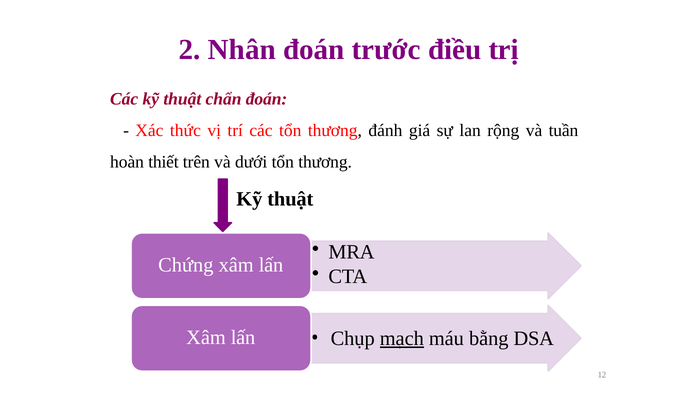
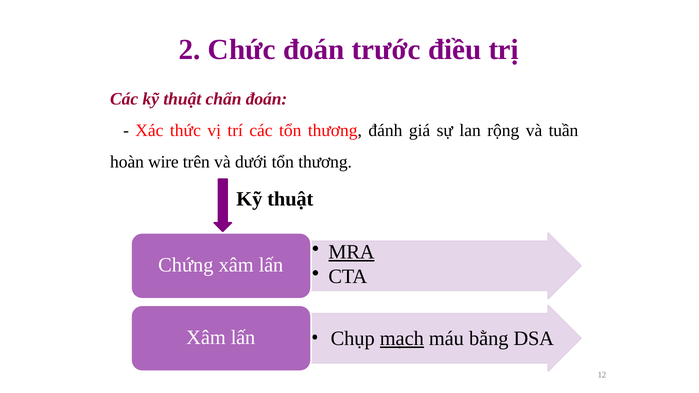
Nhân: Nhân -> Chức
thiết: thiết -> wire
MRA underline: none -> present
